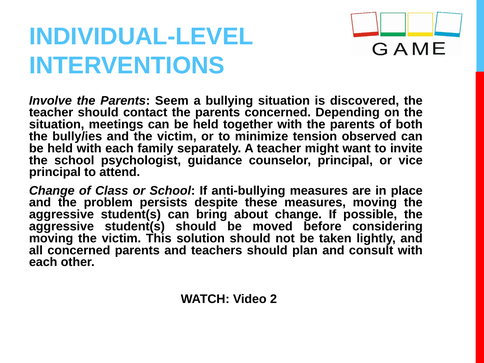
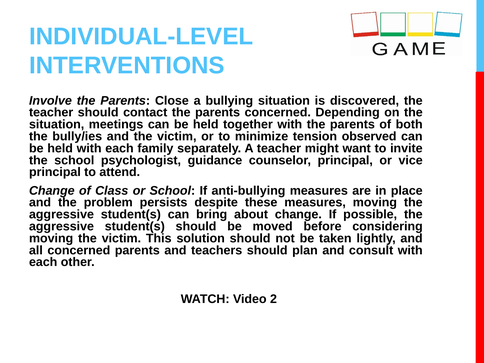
Seem: Seem -> Close
